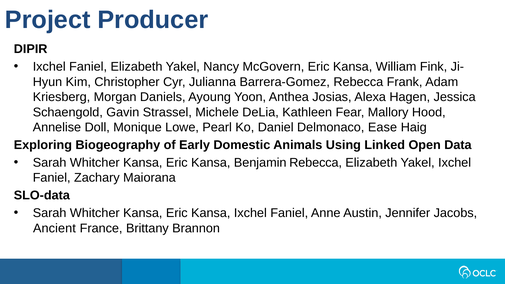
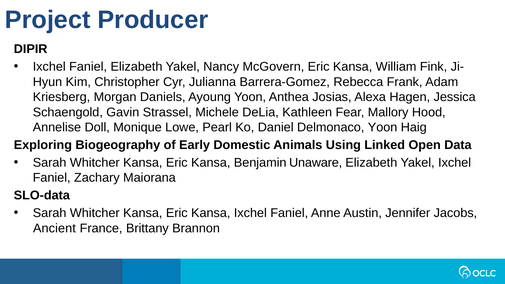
Delmonaco Ease: Ease -> Yoon
Benjamin Rebecca: Rebecca -> Unaware
